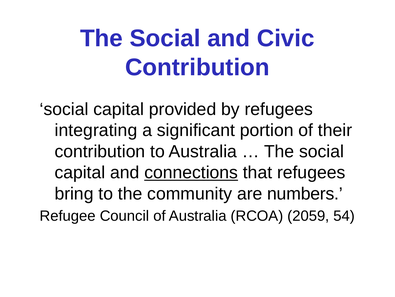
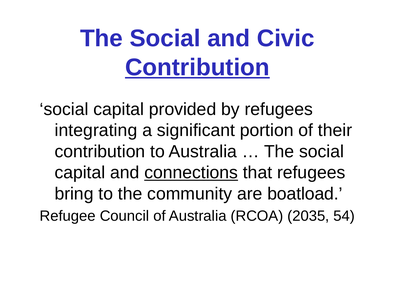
Contribution at (197, 67) underline: none -> present
numbers: numbers -> boatload
2059: 2059 -> 2035
